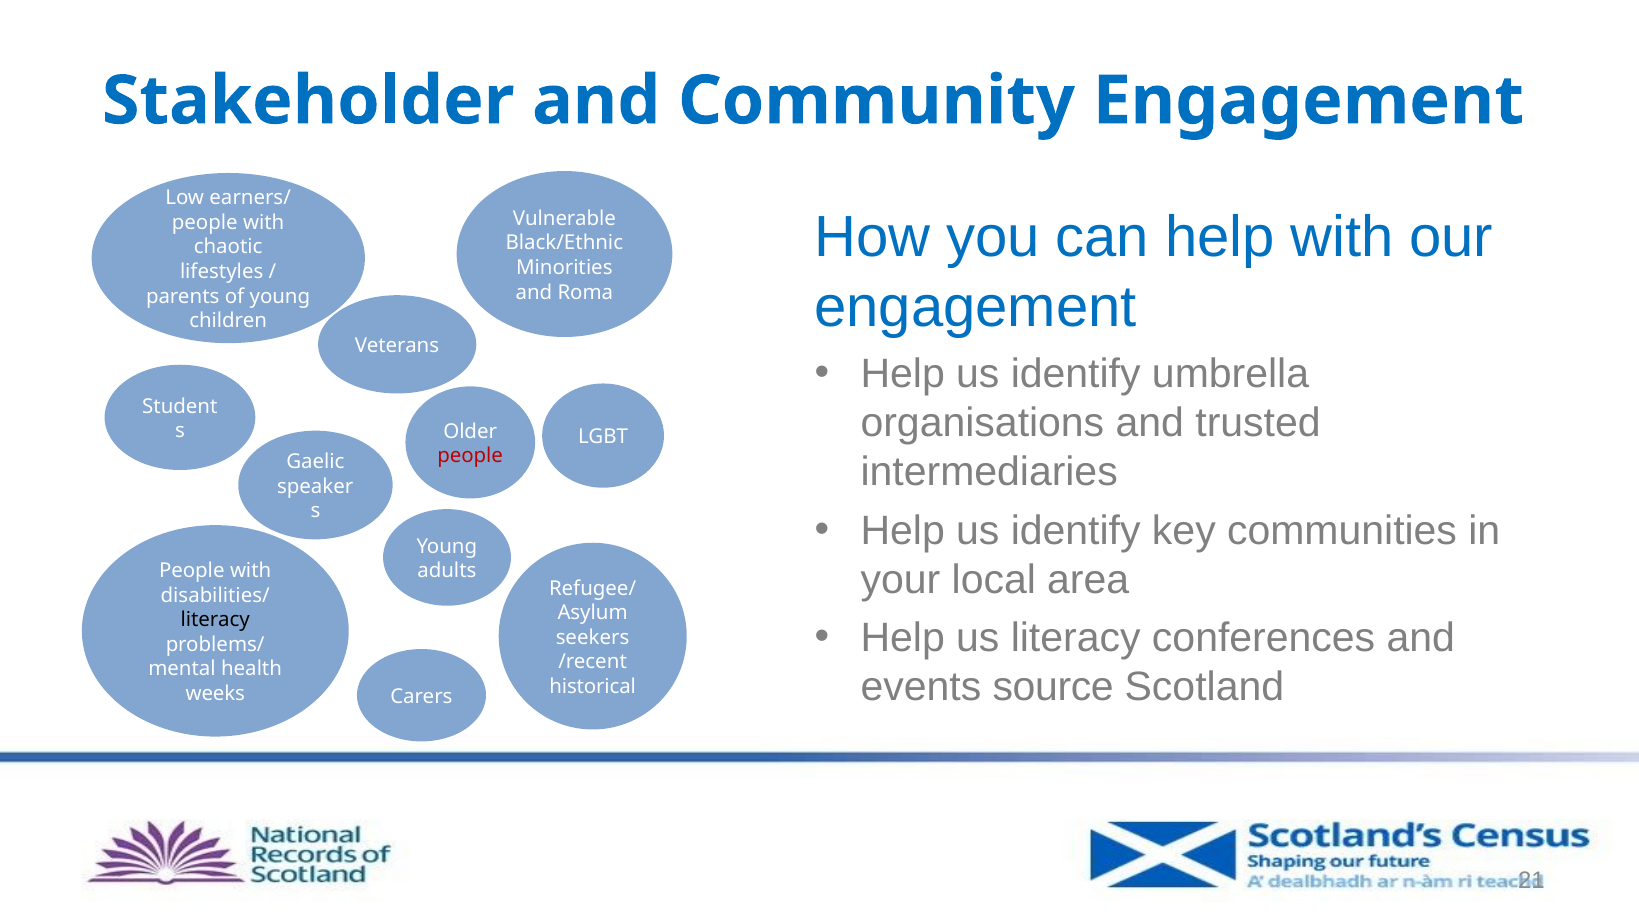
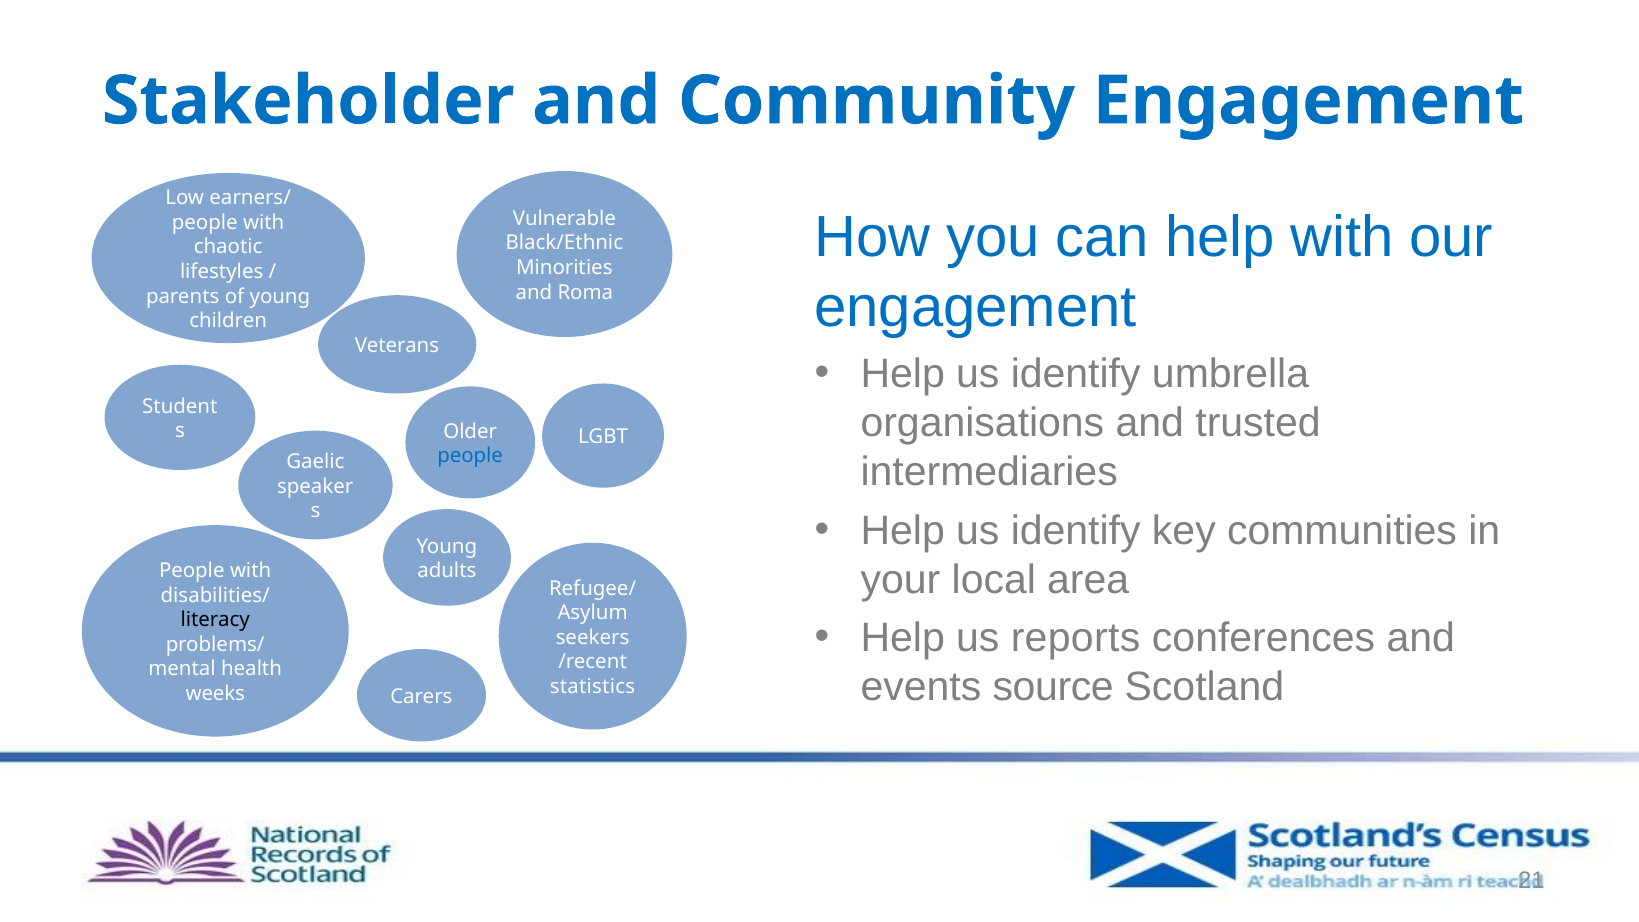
people at (470, 456) colour: red -> blue
us literacy: literacy -> reports
historical: historical -> statistics
